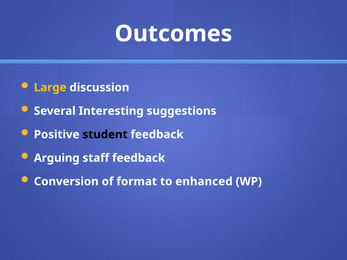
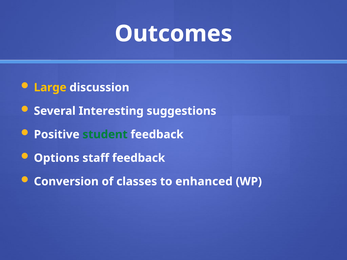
student colour: black -> green
Arguing: Arguing -> Options
format: format -> classes
